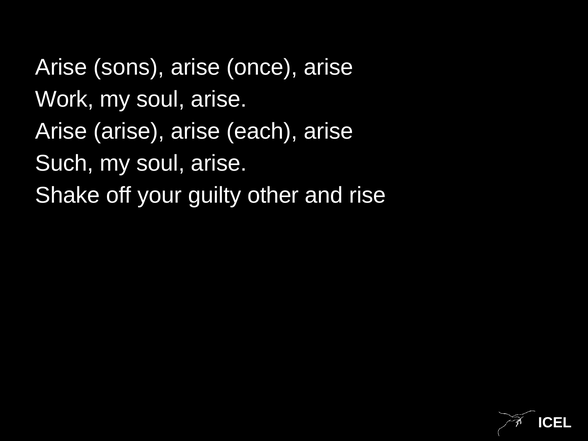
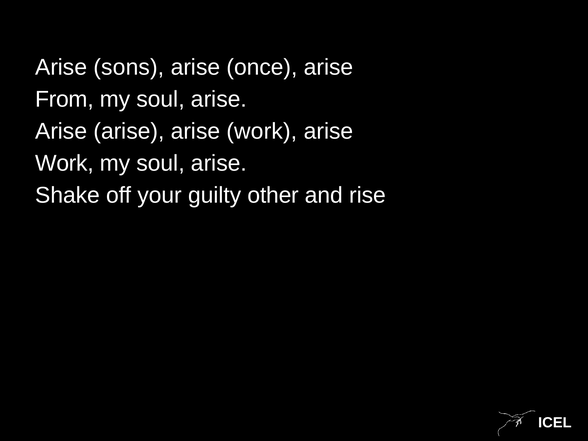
Work: Work -> From
arise arise each: each -> work
Such at (64, 163): Such -> Work
